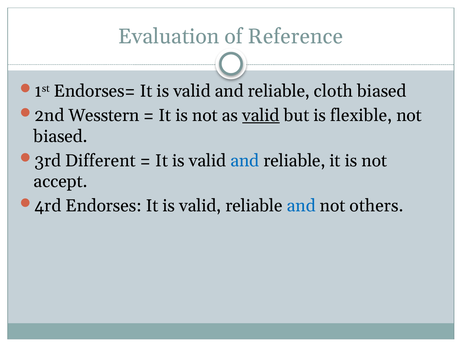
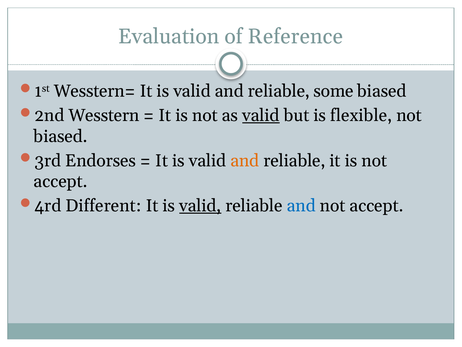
Endorses=: Endorses= -> Wesstern=
cloth: cloth -> some
Different: Different -> Endorses
and at (245, 160) colour: blue -> orange
Endorses: Endorses -> Different
valid at (200, 206) underline: none -> present
others at (377, 206): others -> accept
